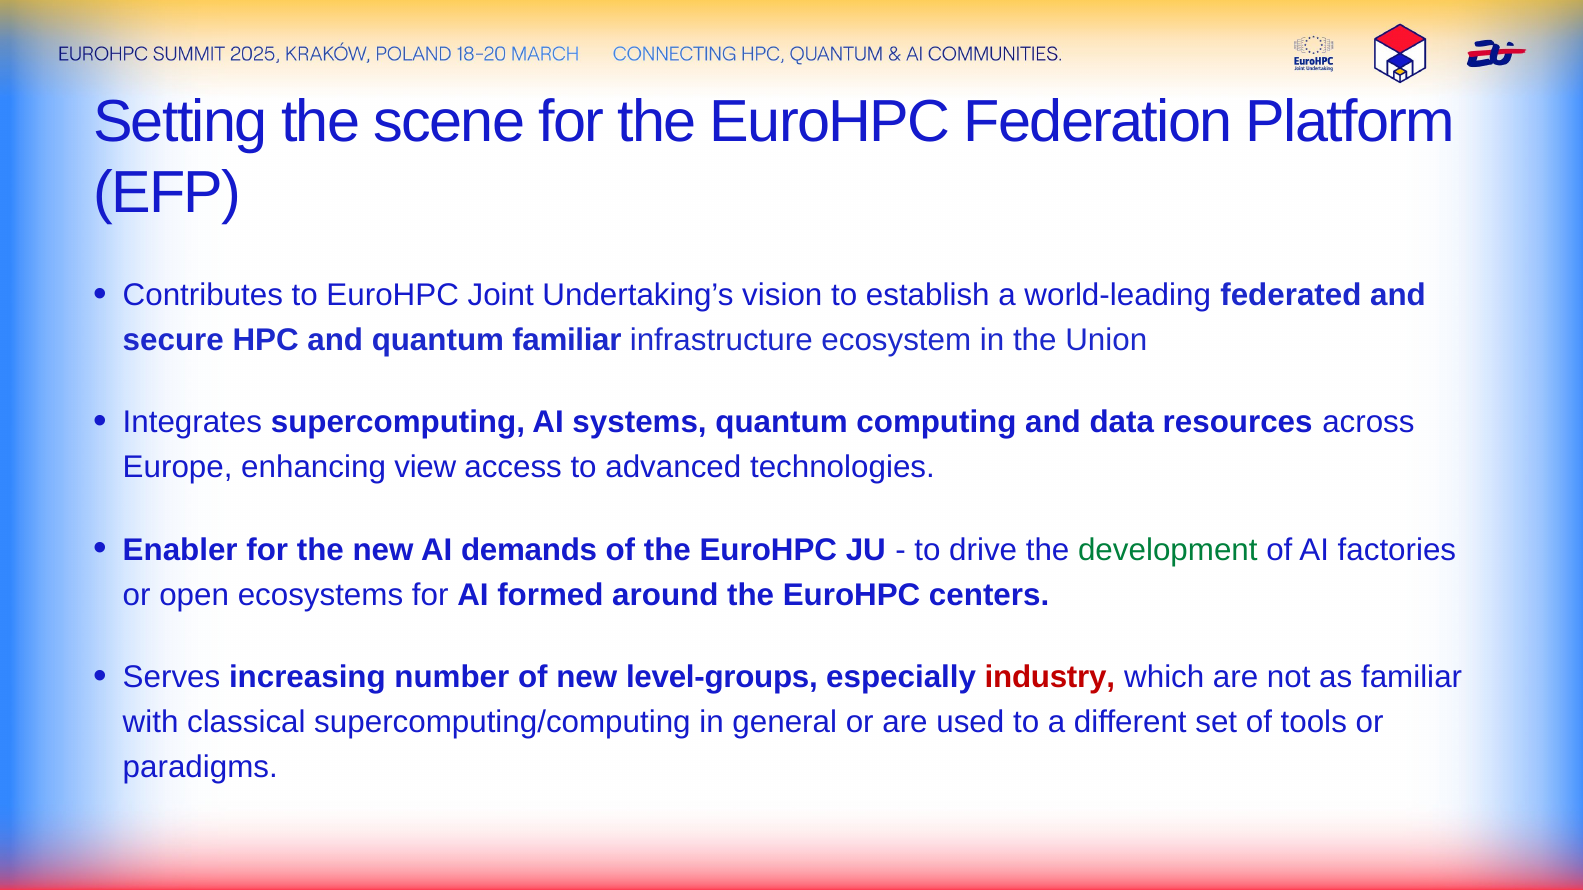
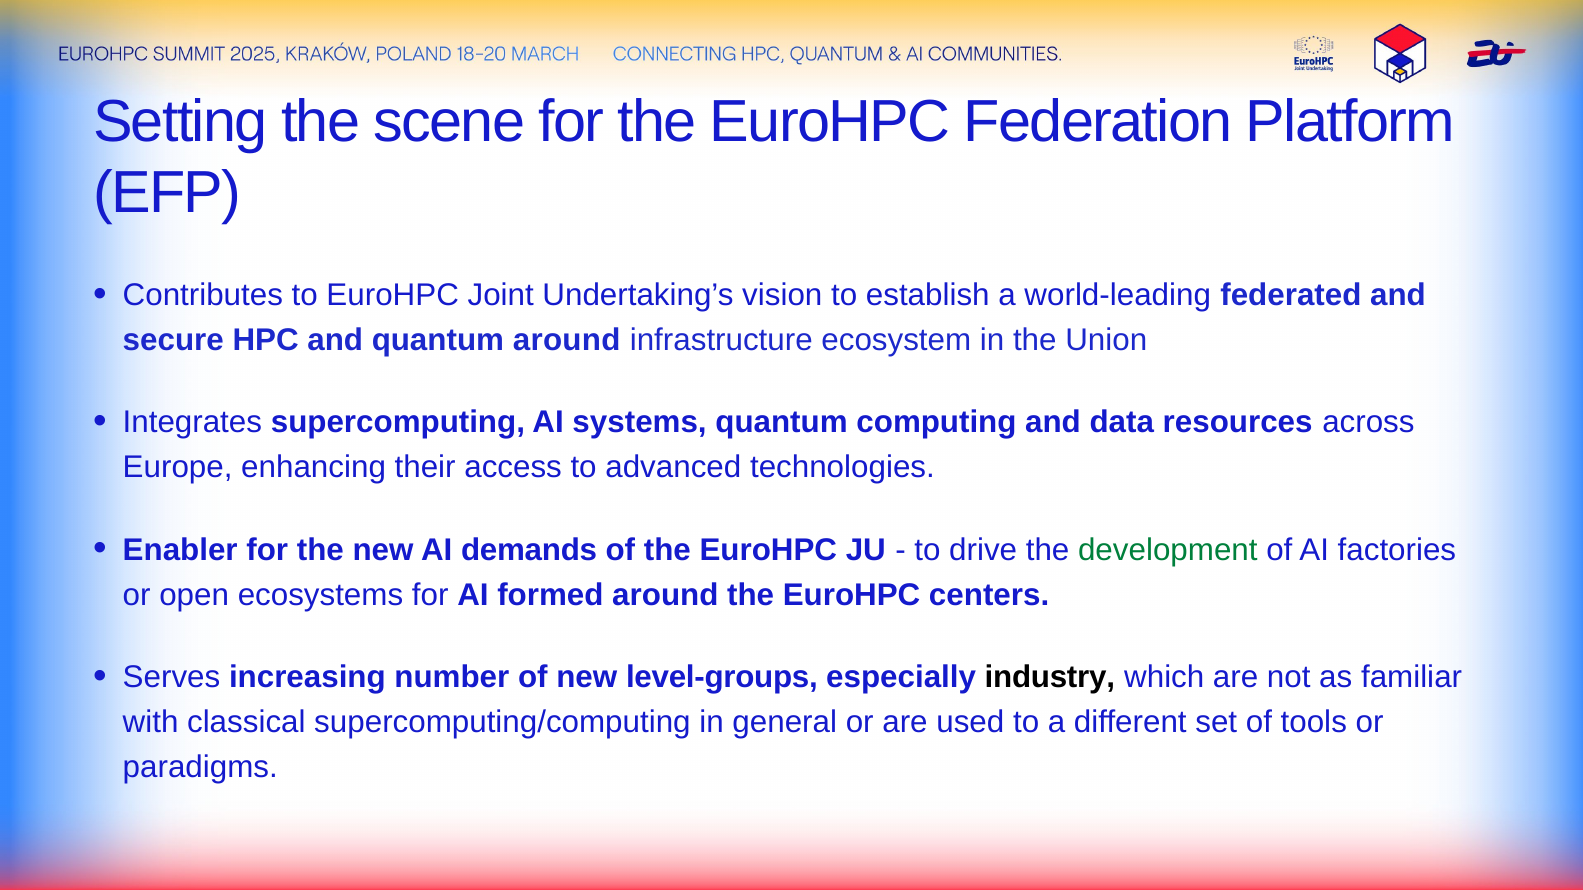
quantum familiar: familiar -> around
view: view -> their
industry colour: red -> black
